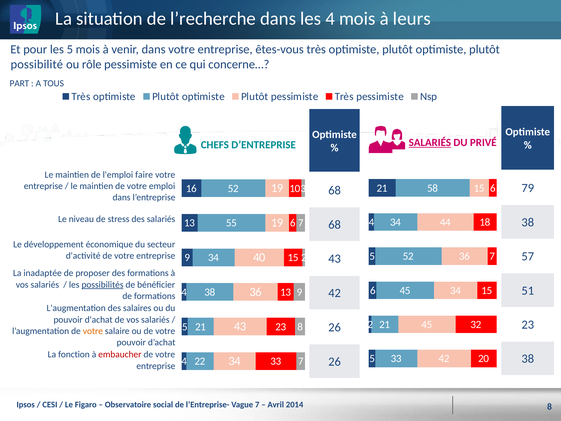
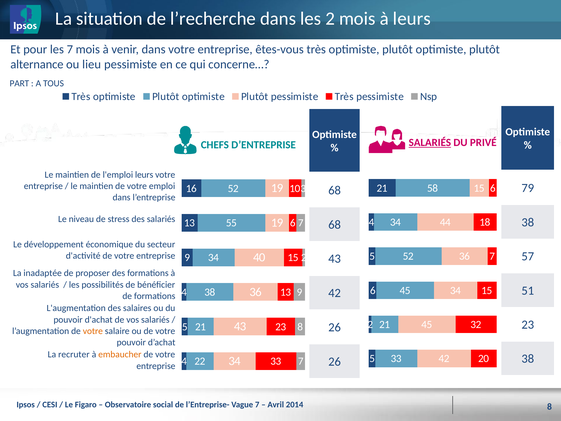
les 4: 4 -> 2
les 5: 5 -> 7
possibilité: possibilité -> alternance
rôle: rôle -> lieu
l'emploi faire: faire -> leurs
possibilités underline: present -> none
fonction: fonction -> recruter
embaucher colour: red -> orange
